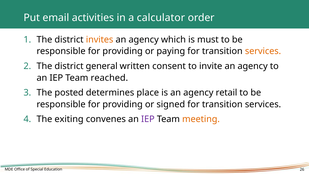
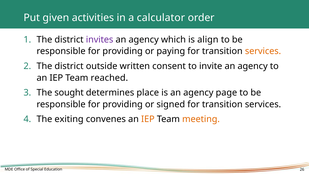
email: email -> given
invites colour: orange -> purple
must: must -> align
general: general -> outside
posted: posted -> sought
retail: retail -> page
IEP at (148, 119) colour: purple -> orange
